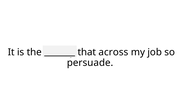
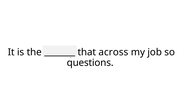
persuade: persuade -> questions
